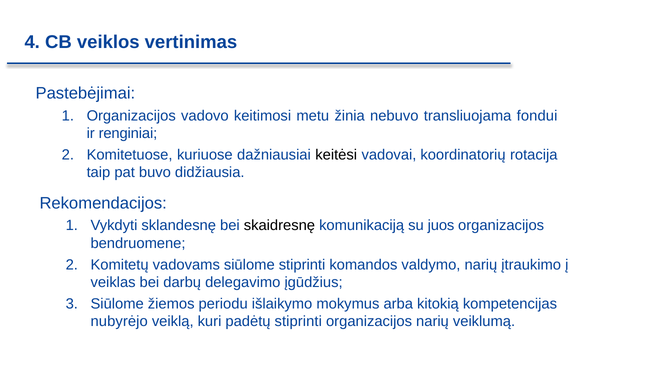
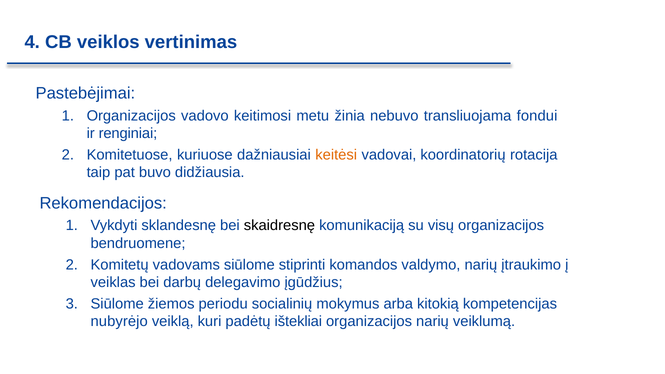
keitėsi colour: black -> orange
juos: juos -> visų
išlaikymo: išlaikymo -> socialinių
padėtų stiprinti: stiprinti -> ištekliai
